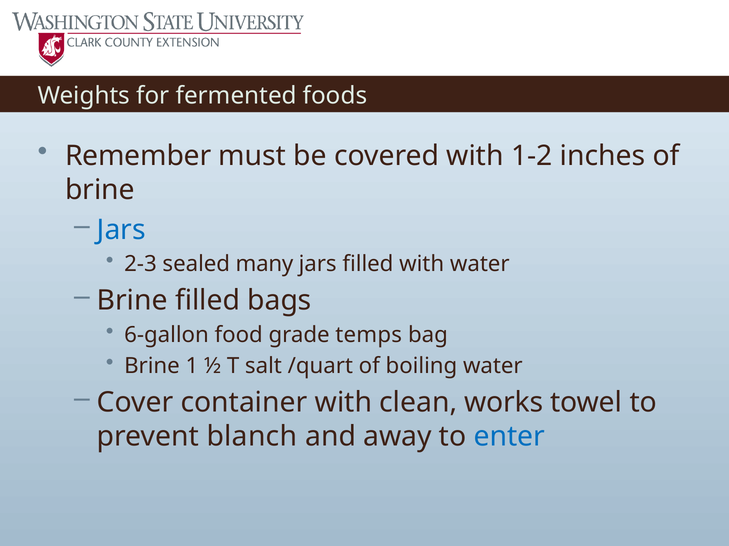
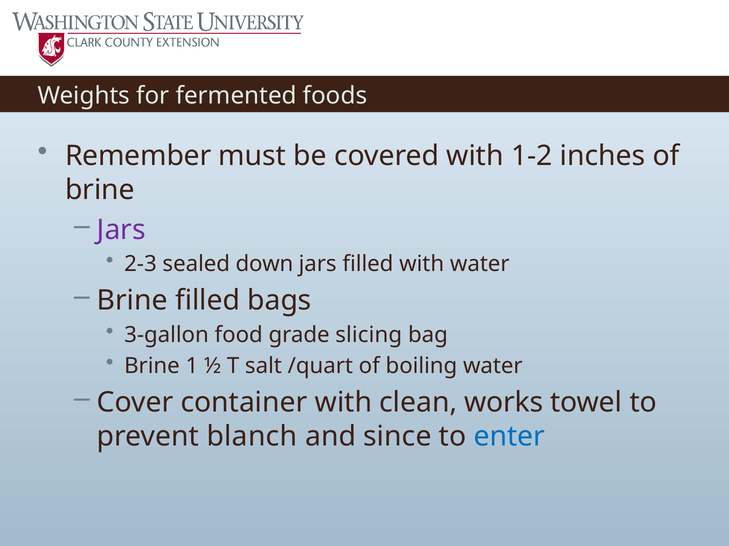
Jars at (121, 230) colour: blue -> purple
many: many -> down
6-gallon: 6-gallon -> 3-gallon
temps: temps -> slicing
away: away -> since
